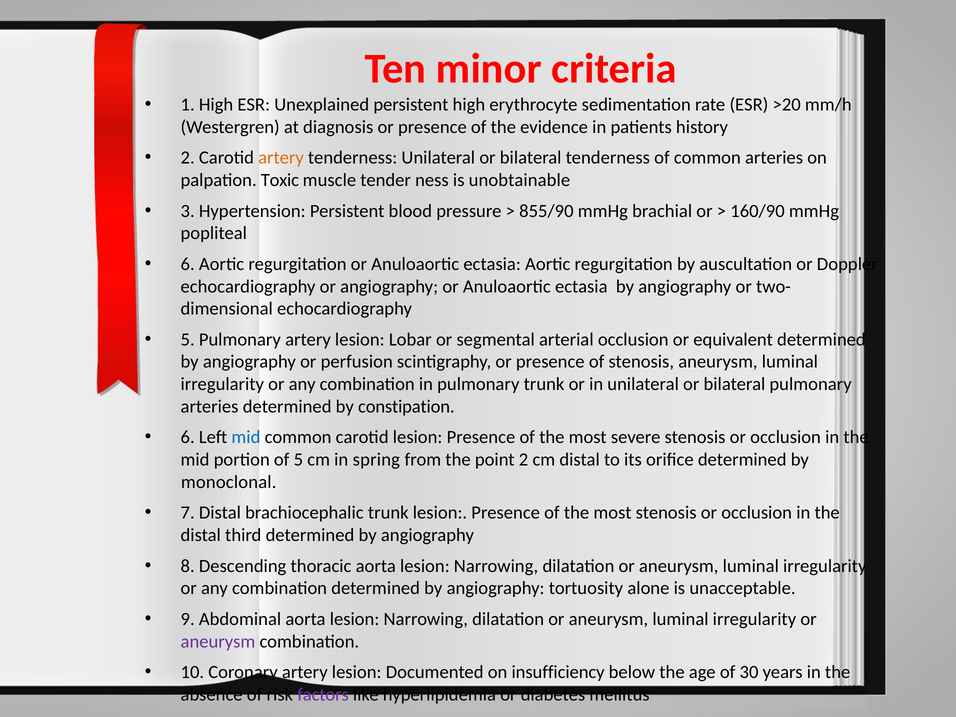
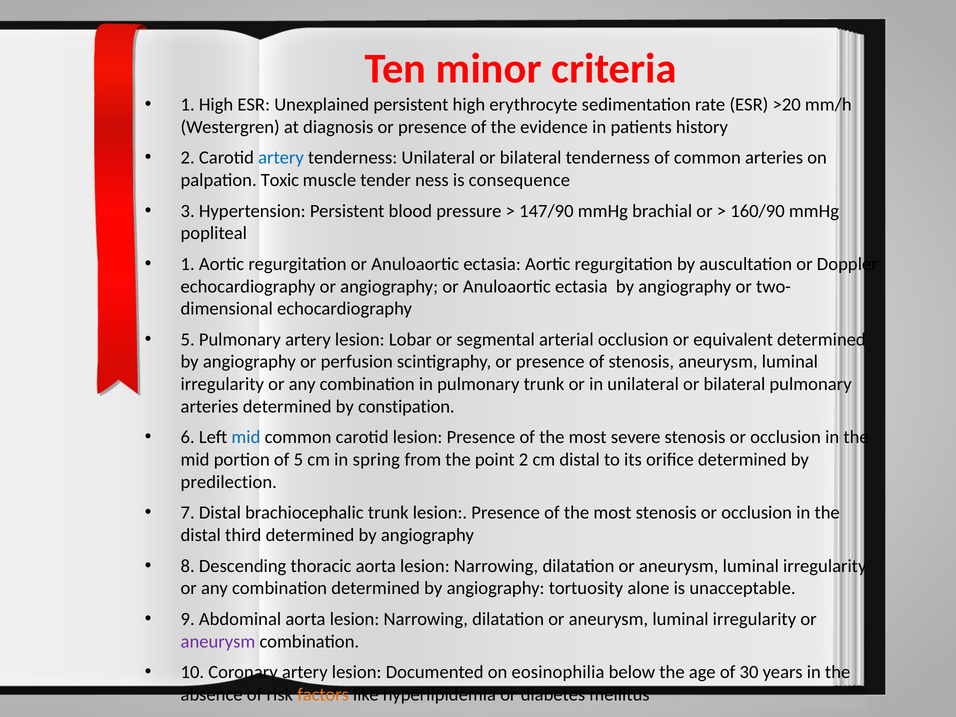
artery at (281, 158) colour: orange -> blue
unobtainable: unobtainable -> consequence
855/90: 855/90 -> 147/90
6 at (188, 264): 6 -> 1
monoclonal: monoclonal -> predilection
insufficiency: insufficiency -> eosinophilia
factors colour: purple -> orange
